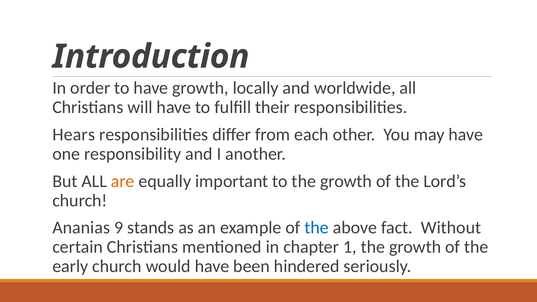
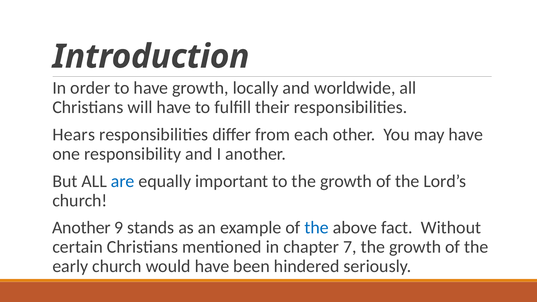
are colour: orange -> blue
Ananias at (81, 228): Ananias -> Another
1: 1 -> 7
